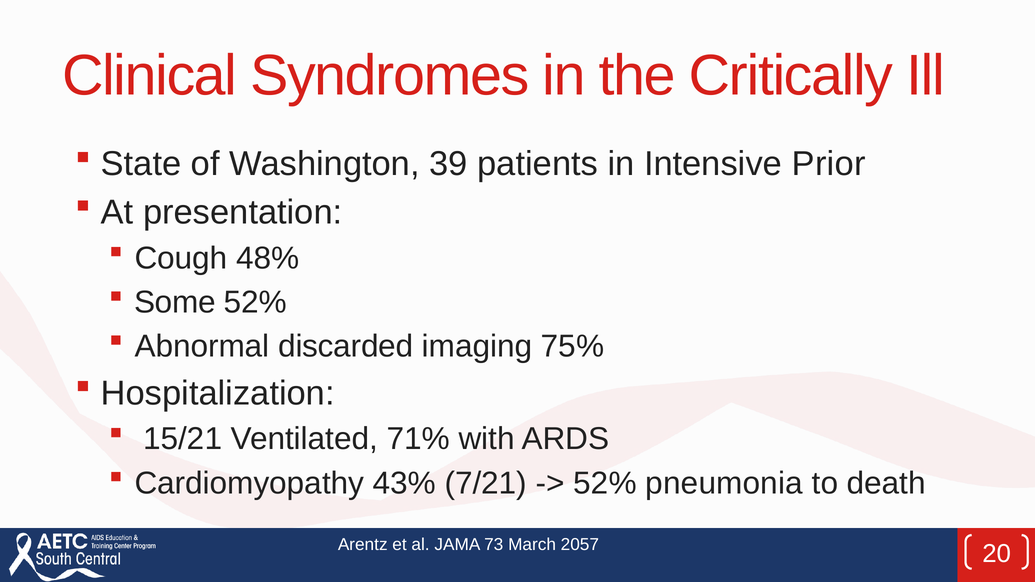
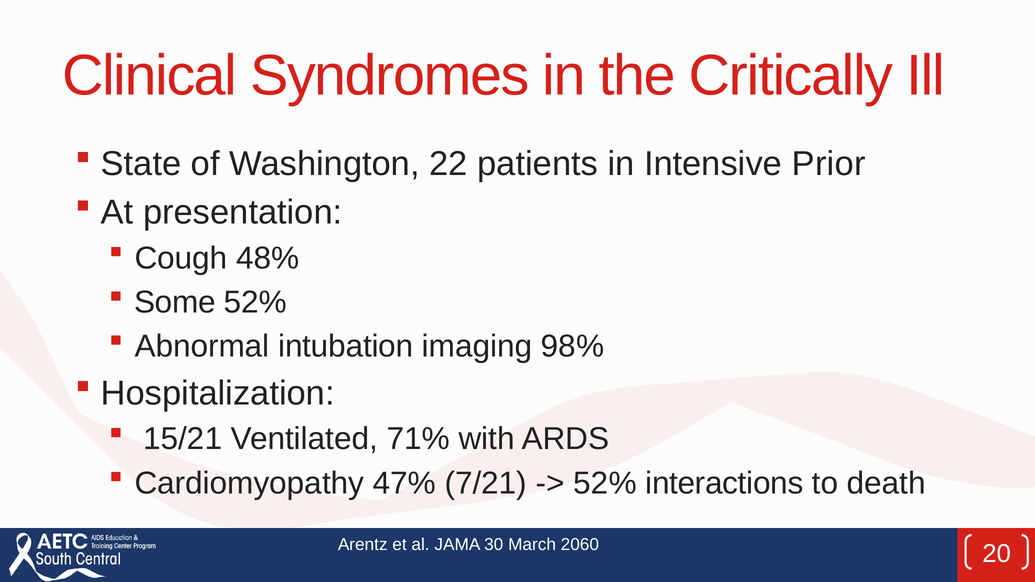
39: 39 -> 22
discarded: discarded -> intubation
75%: 75% -> 98%
43%: 43% -> 47%
pneumonia: pneumonia -> interactions
73: 73 -> 30
2057: 2057 -> 2060
